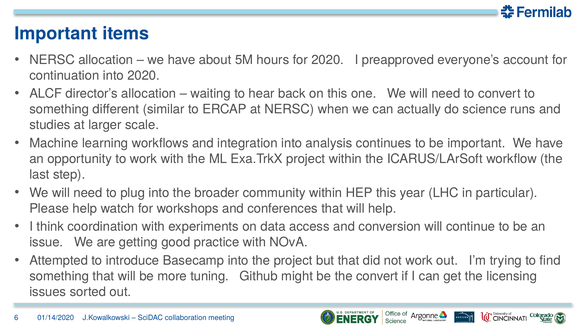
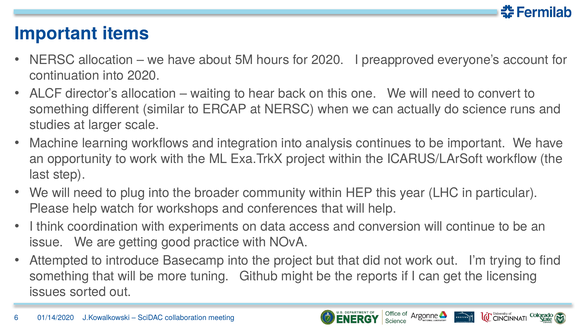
the convert: convert -> reports
